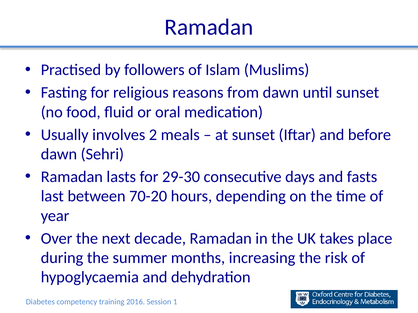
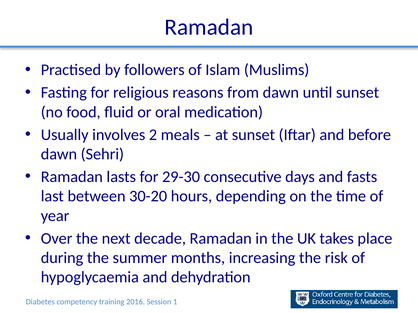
70-20: 70-20 -> 30-20
